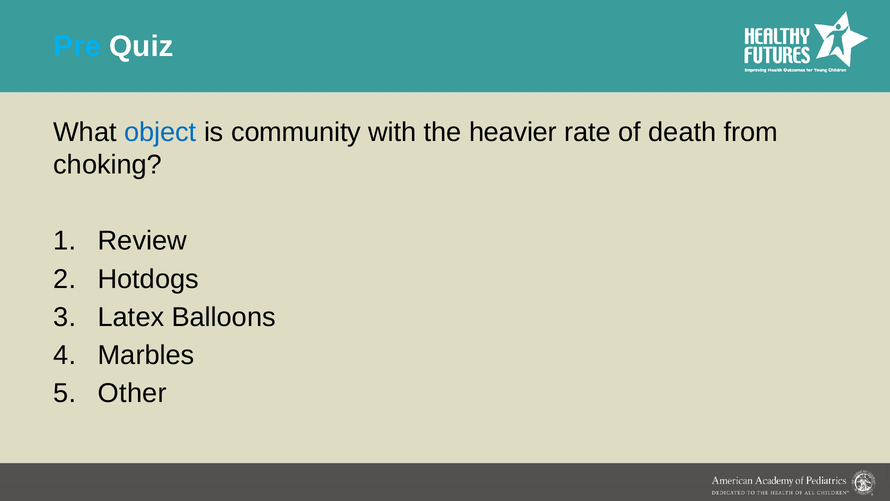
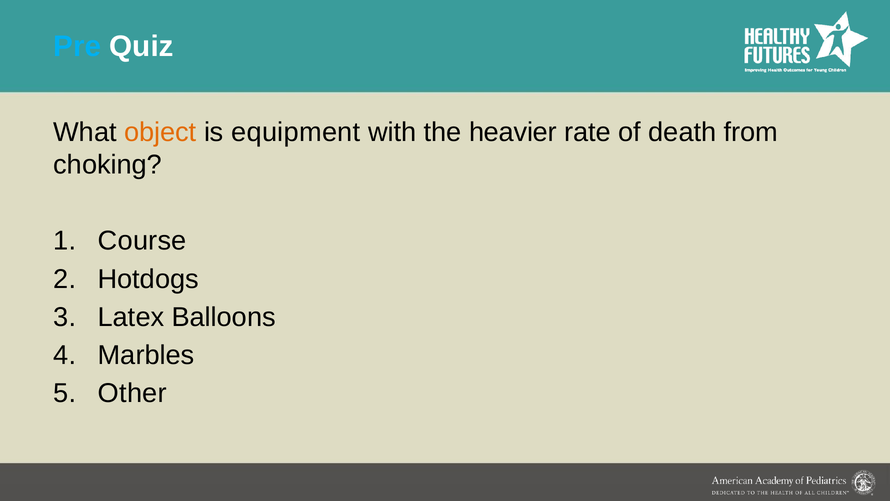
object colour: blue -> orange
community: community -> equipment
Review: Review -> Course
